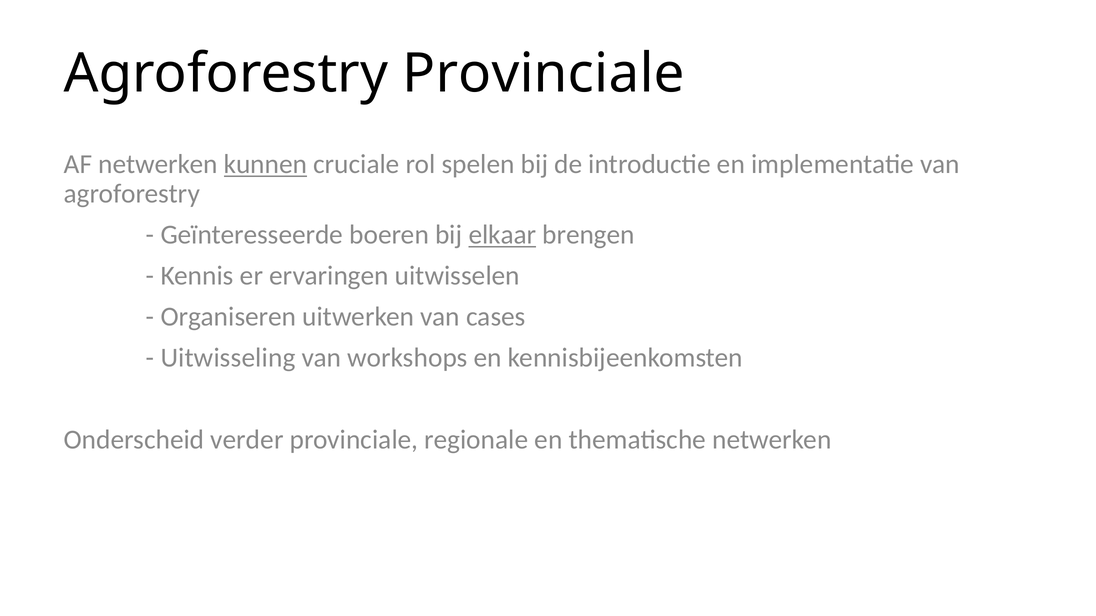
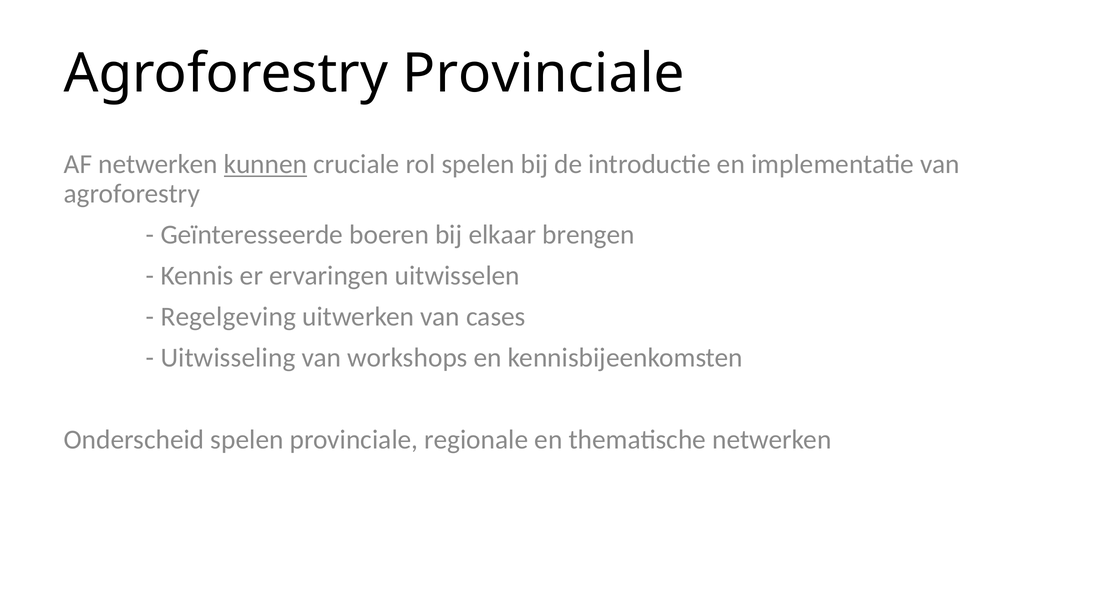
elkaar underline: present -> none
Organiseren: Organiseren -> Regelgeving
Onderscheid verder: verder -> spelen
